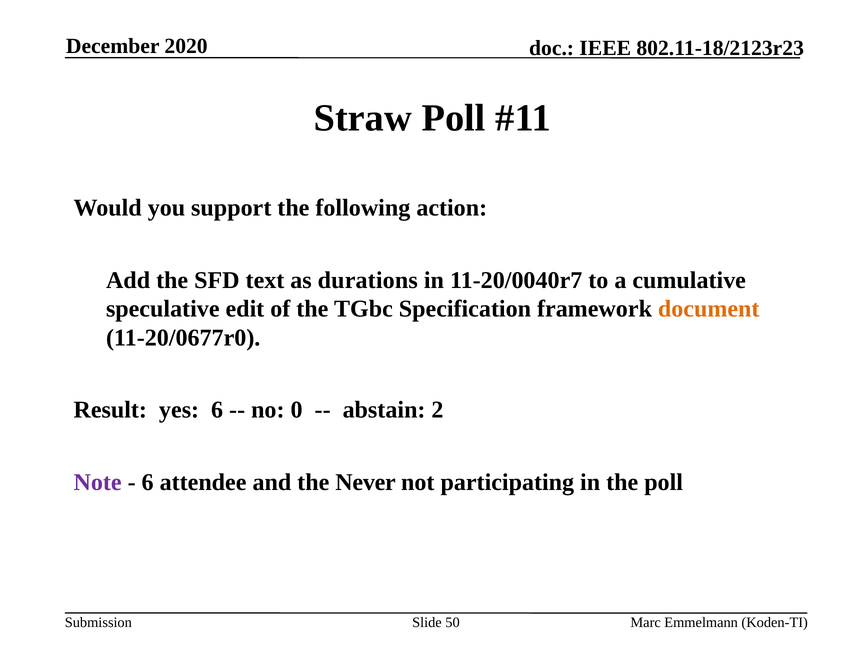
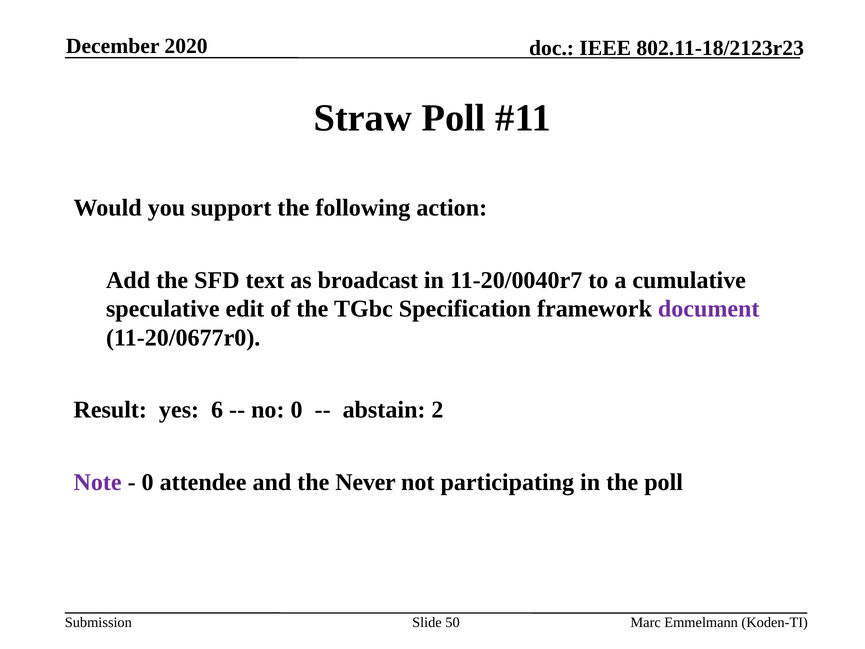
durations: durations -> broadcast
document colour: orange -> purple
6 at (148, 482): 6 -> 0
